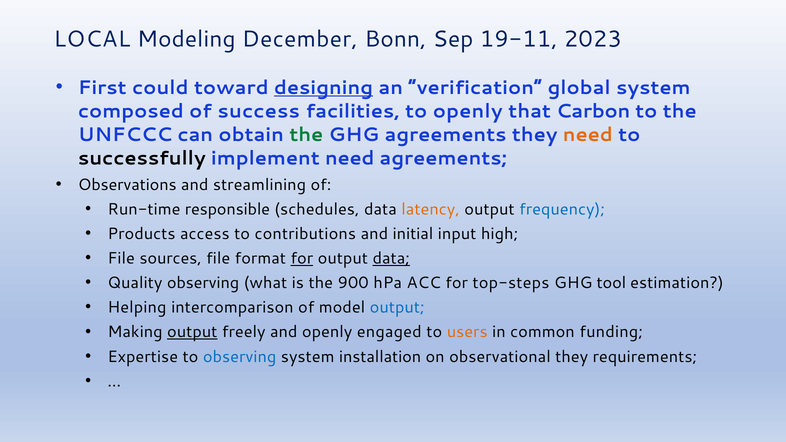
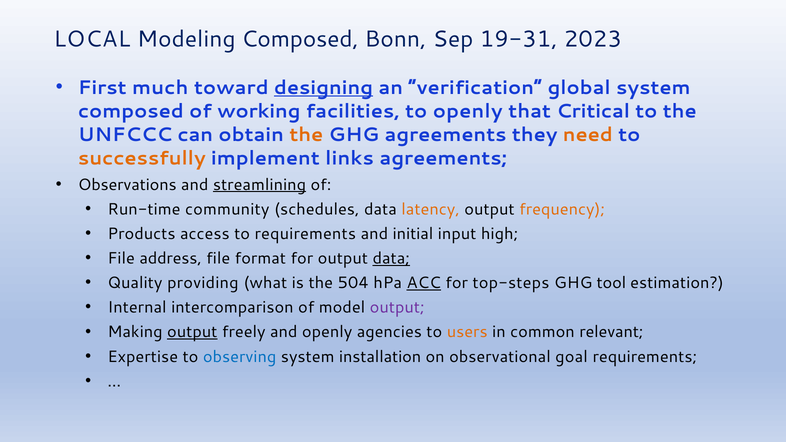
Modeling December: December -> Composed
19-11: 19-11 -> 19-31
could: could -> much
success: success -> working
Carbon: Carbon -> Critical
the at (306, 135) colour: green -> orange
successfully colour: black -> orange
implement need: need -> links
streamlining underline: none -> present
responsible: responsible -> community
frequency colour: blue -> orange
to contributions: contributions -> requirements
sources: sources -> address
for at (302, 258) underline: present -> none
Quality observing: observing -> providing
900: 900 -> 504
ACC underline: none -> present
Helping: Helping -> Internal
output at (397, 308) colour: blue -> purple
engaged: engaged -> agencies
funding: funding -> relevant
observational they: they -> goal
